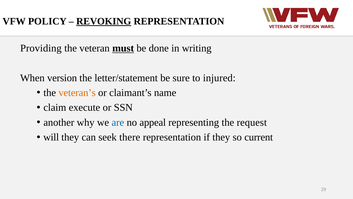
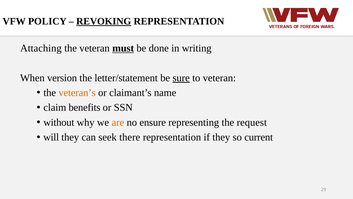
Providing: Providing -> Attaching
sure underline: none -> present
to injured: injured -> veteran
execute: execute -> benefits
another: another -> without
are colour: blue -> orange
appeal: appeal -> ensure
